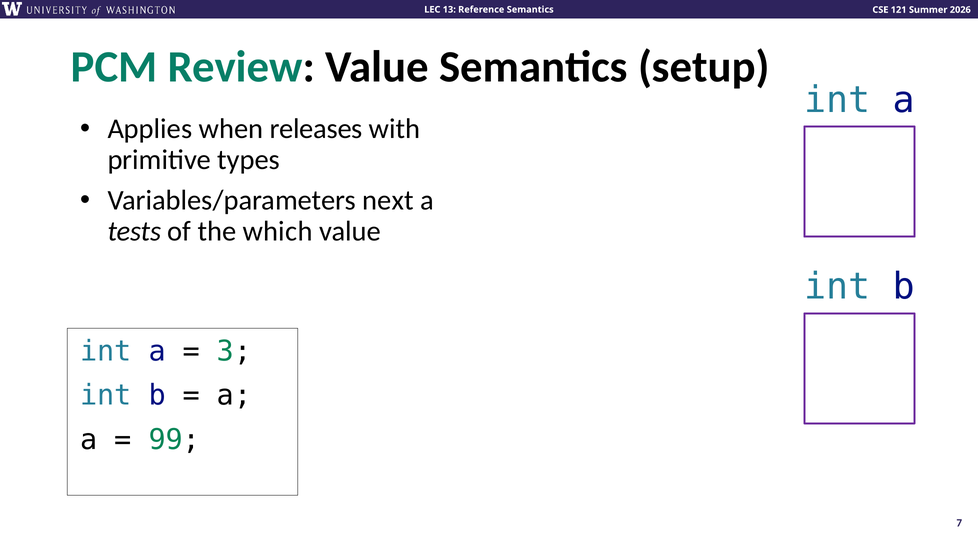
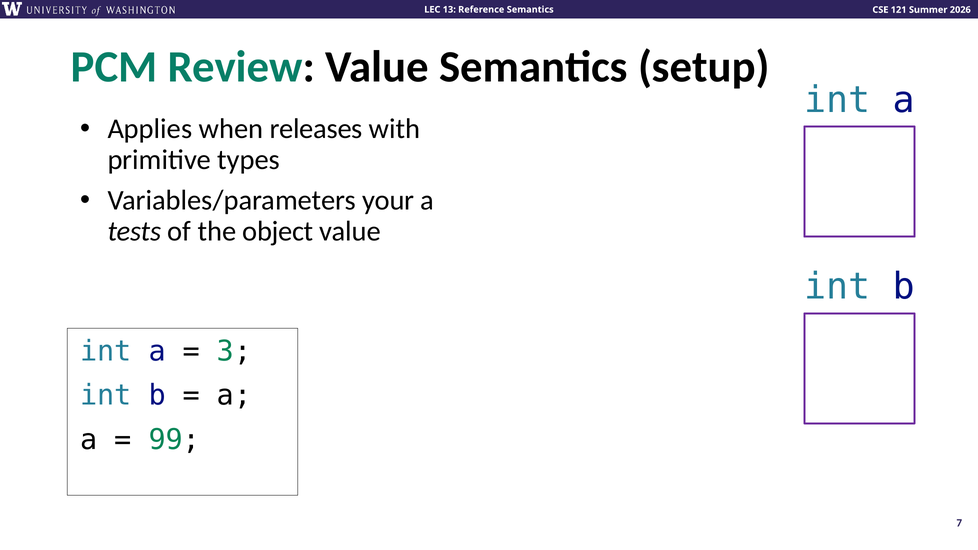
next: next -> your
which: which -> object
